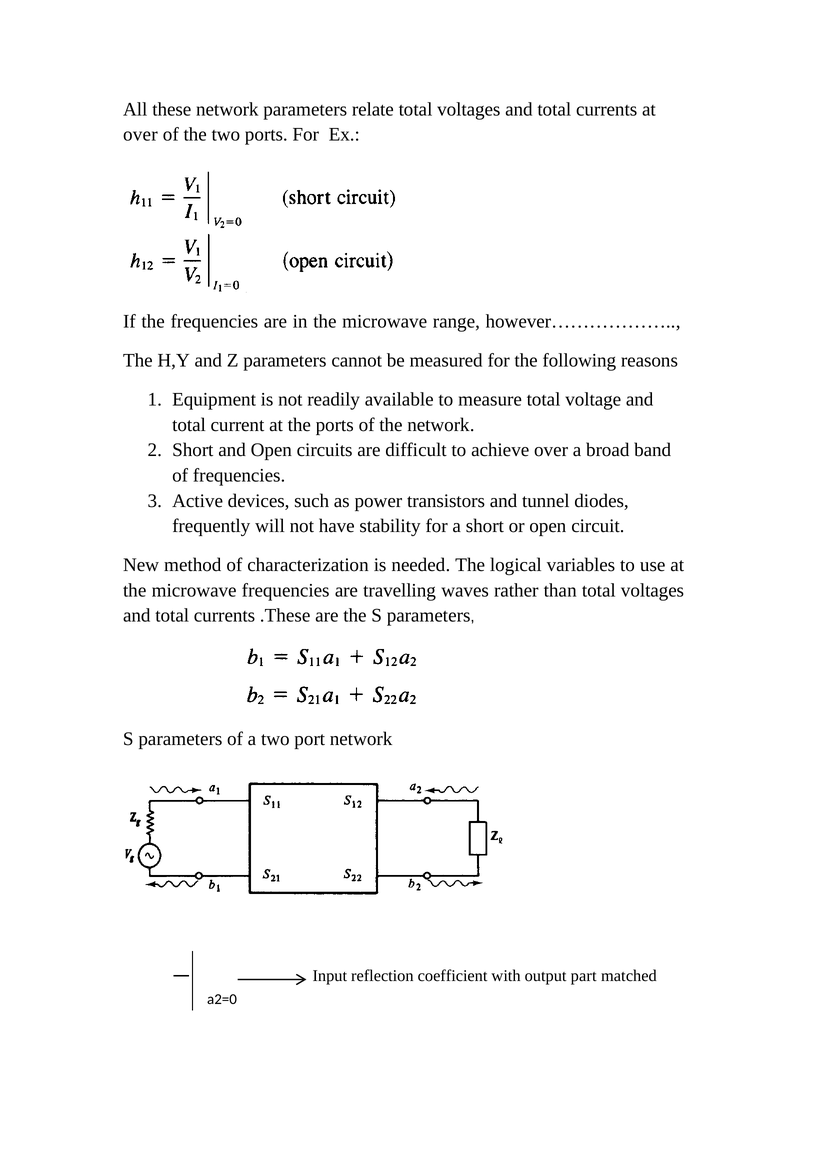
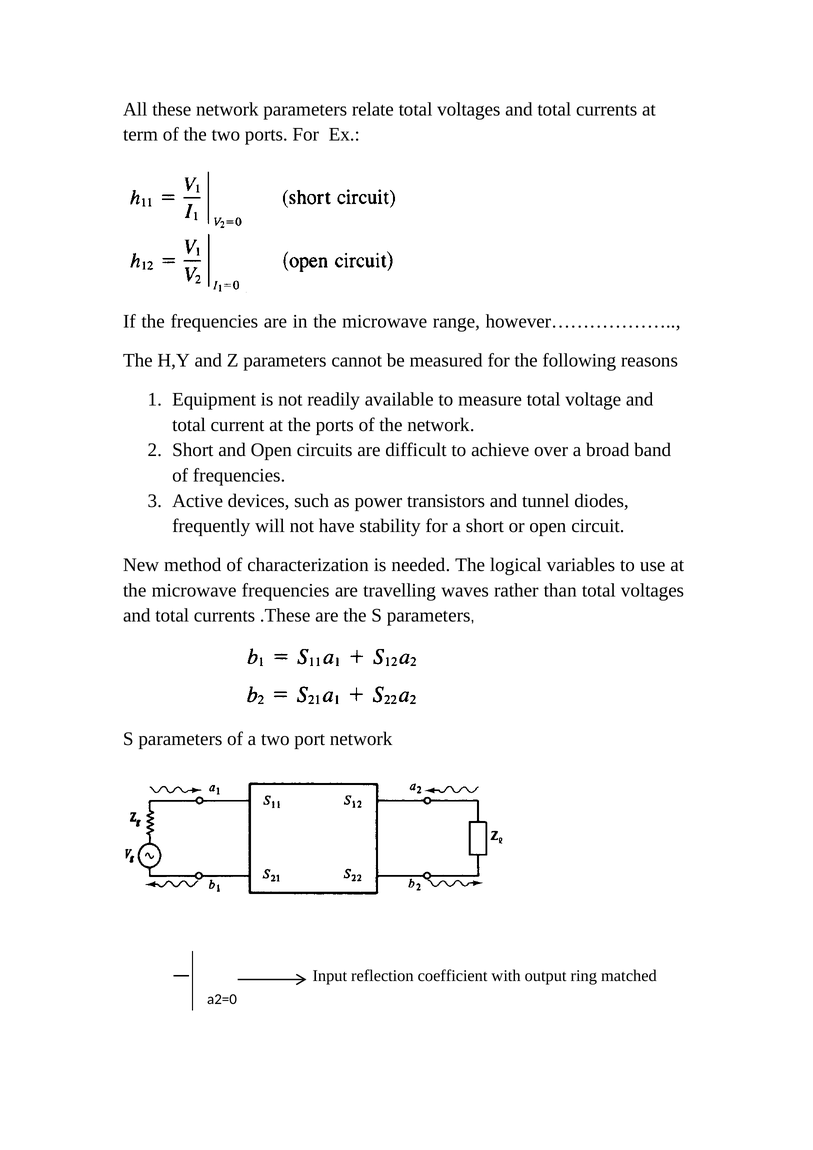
over at (140, 135): over -> term
part: part -> ring
